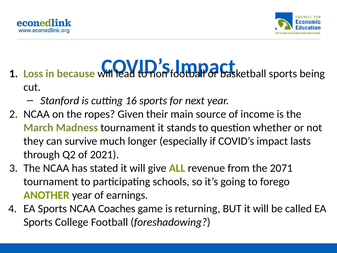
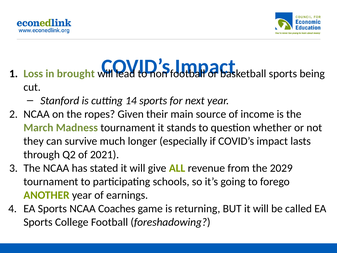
because: because -> brought
16: 16 -> 14
2071: 2071 -> 2029
